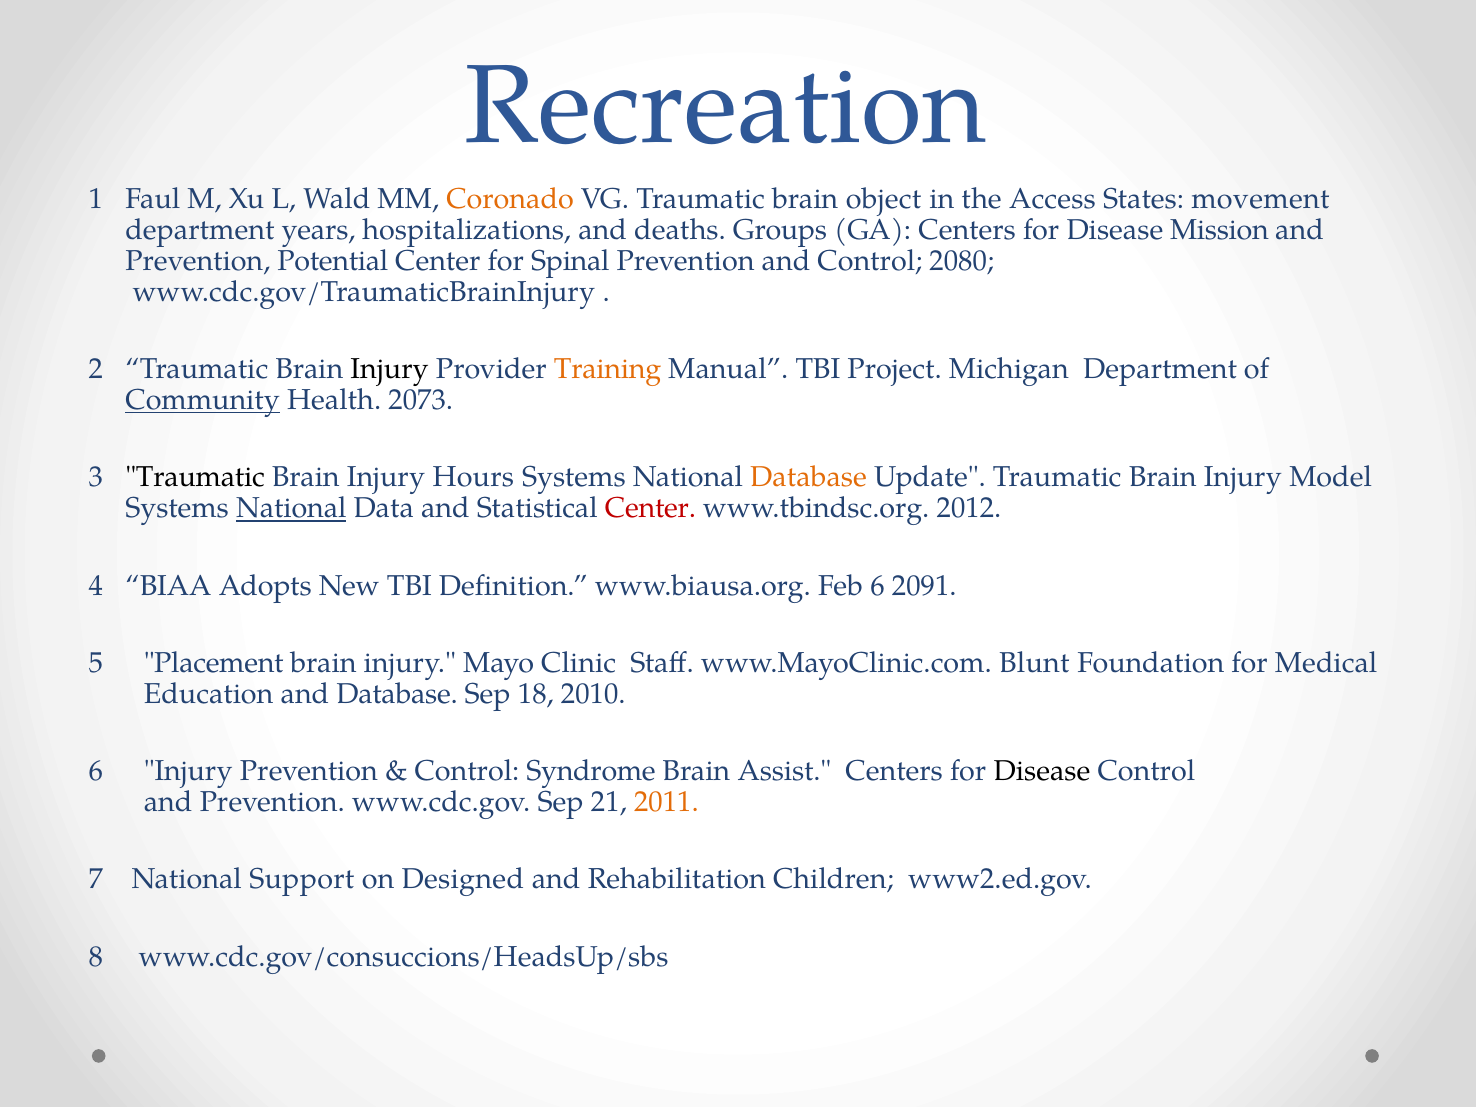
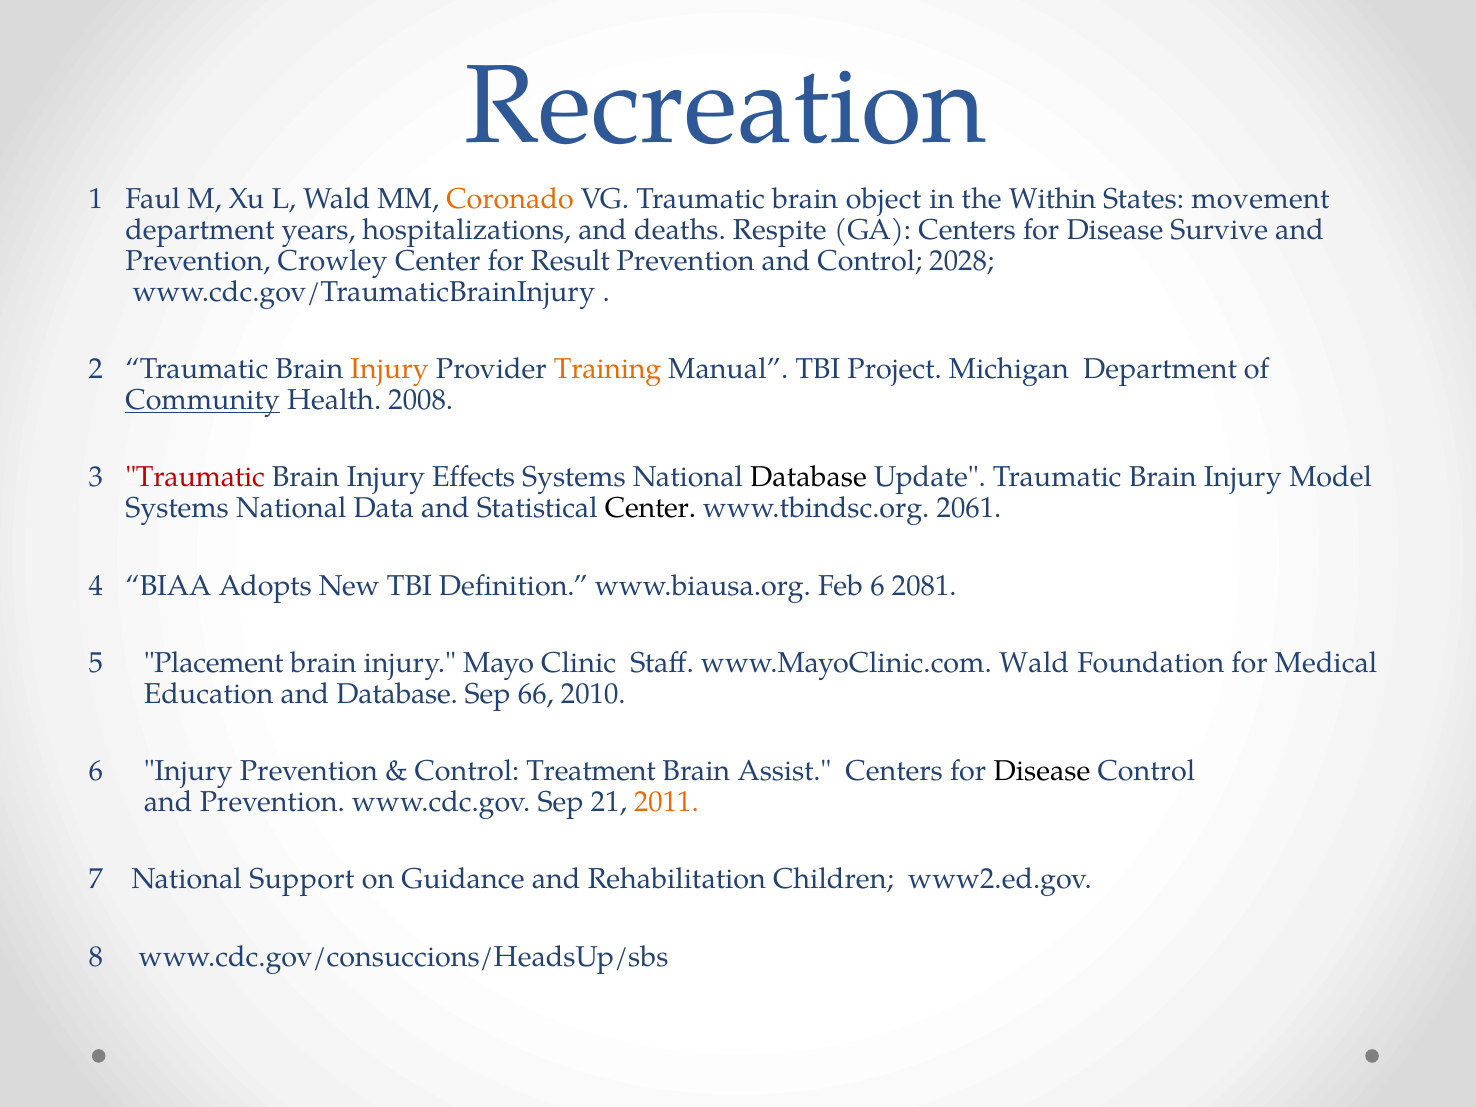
Access: Access -> Within
Groups: Groups -> Respite
Mission: Mission -> Survive
Potential: Potential -> Crowley
Spinal: Spinal -> Result
2080: 2080 -> 2028
Injury at (390, 369) colour: black -> orange
2073: 2073 -> 2008
Traumatic at (195, 477) colour: black -> red
Hours: Hours -> Effects
Database at (809, 477) colour: orange -> black
National at (291, 508) underline: present -> none
Center at (650, 508) colour: red -> black
2012: 2012 -> 2061
2091: 2091 -> 2081
www.MayoClinic.com Blunt: Blunt -> Wald
18: 18 -> 66
Syndrome: Syndrome -> Treatment
Designed: Designed -> Guidance
